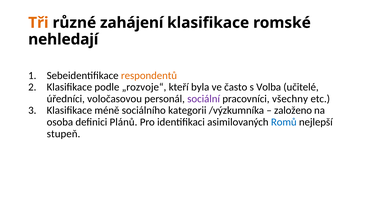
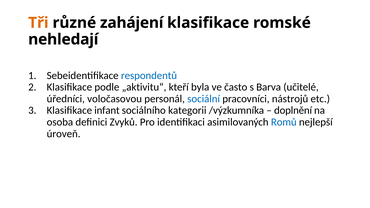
respondentů colour: orange -> blue
„rozvoje“: „rozvoje“ -> „aktivitu“
Volba: Volba -> Barva
sociální colour: purple -> blue
všechny: všechny -> nástrojů
méně: méně -> infant
založeno: založeno -> doplnění
Plánů: Plánů -> Zvyků
stupeň: stupeň -> úroveň
